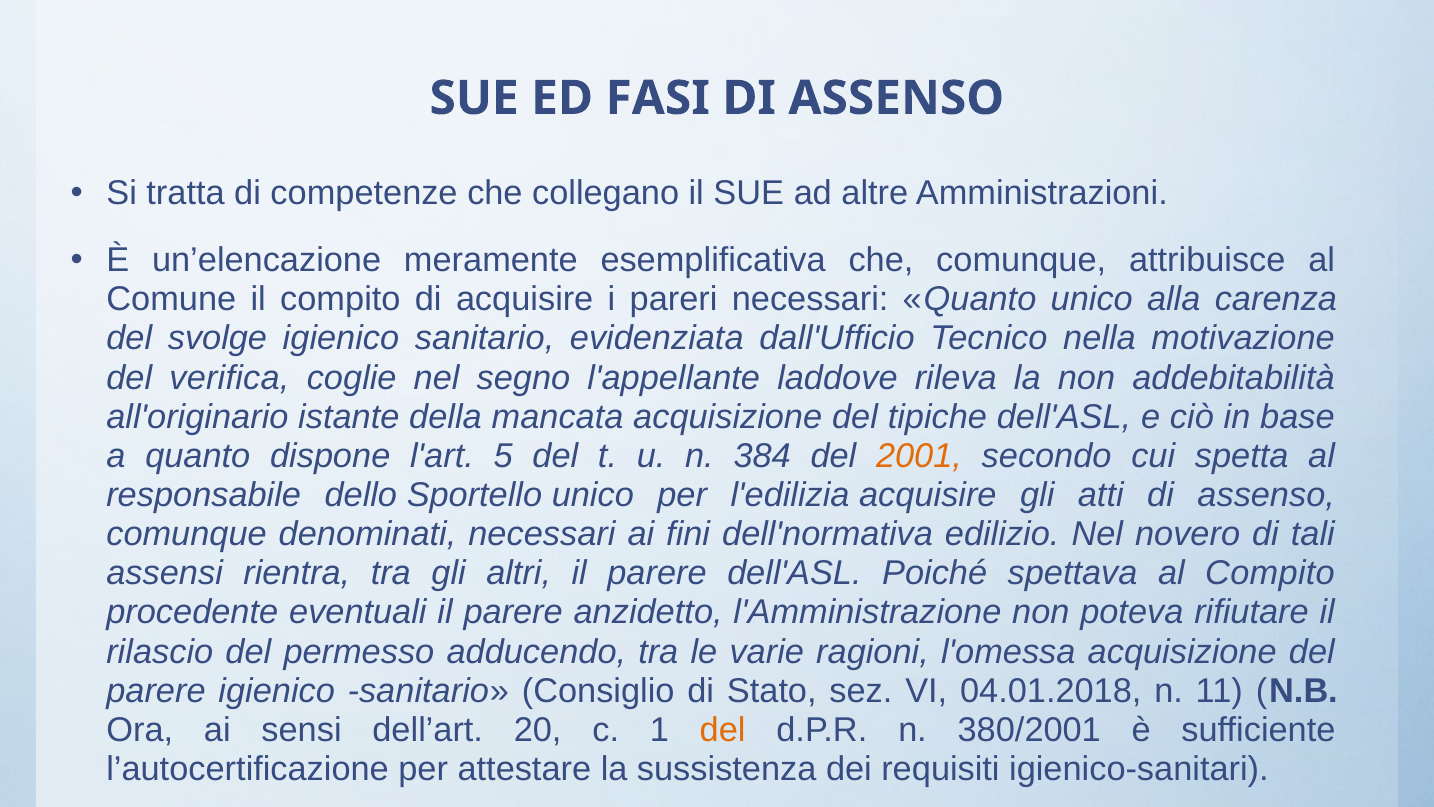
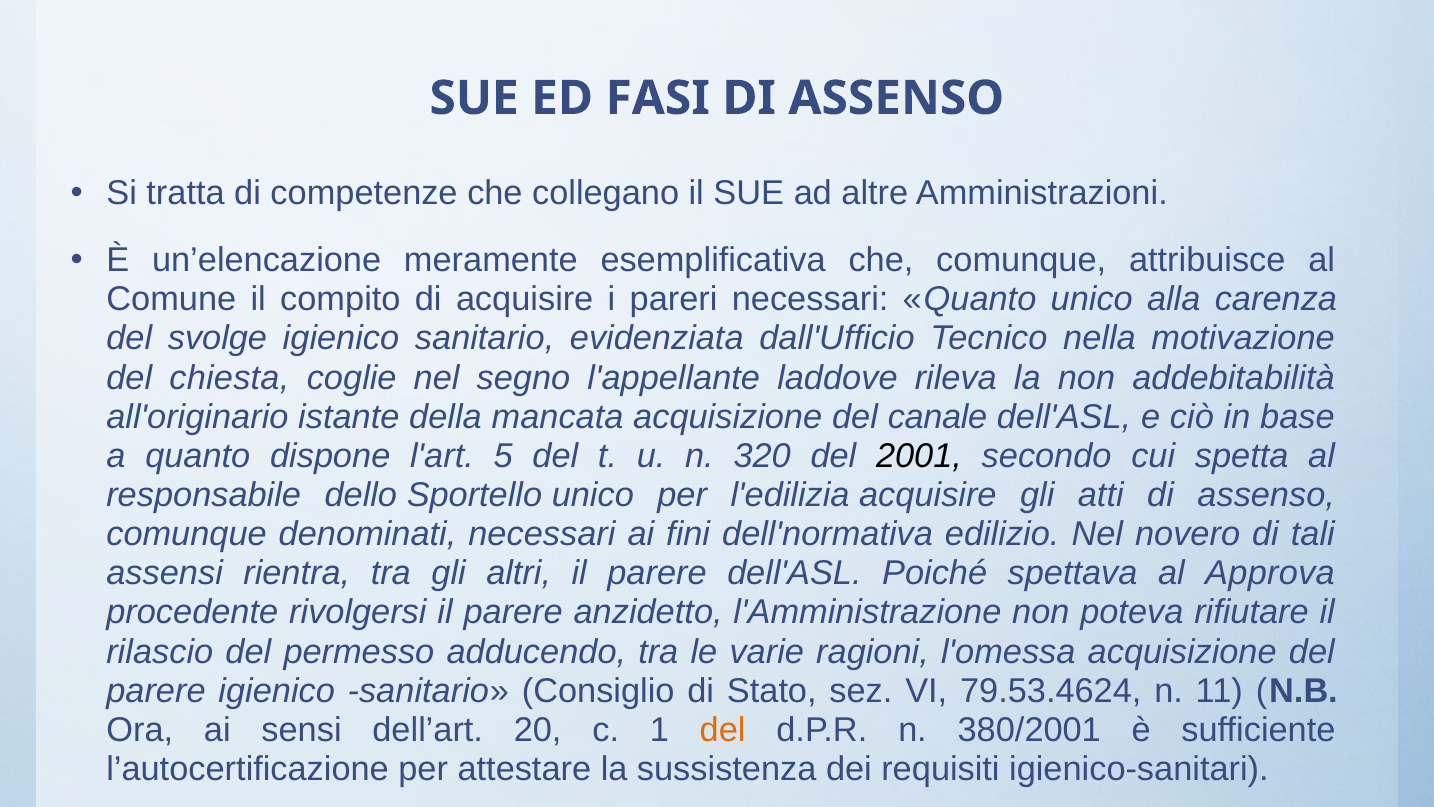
verifica: verifica -> chiesta
tipiche: tipiche -> canale
384: 384 -> 320
2001 colour: orange -> black
al Compito: Compito -> Approva
eventuali: eventuali -> rivolgersi
04.01.2018: 04.01.2018 -> 79.53.4624
